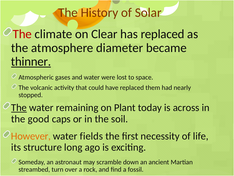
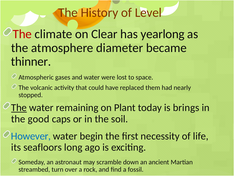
Solar: Solar -> Level
has replaced: replaced -> yearlong
thinner underline: present -> none
across: across -> brings
However colour: orange -> blue
fields: fields -> begin
structure: structure -> seafloors
